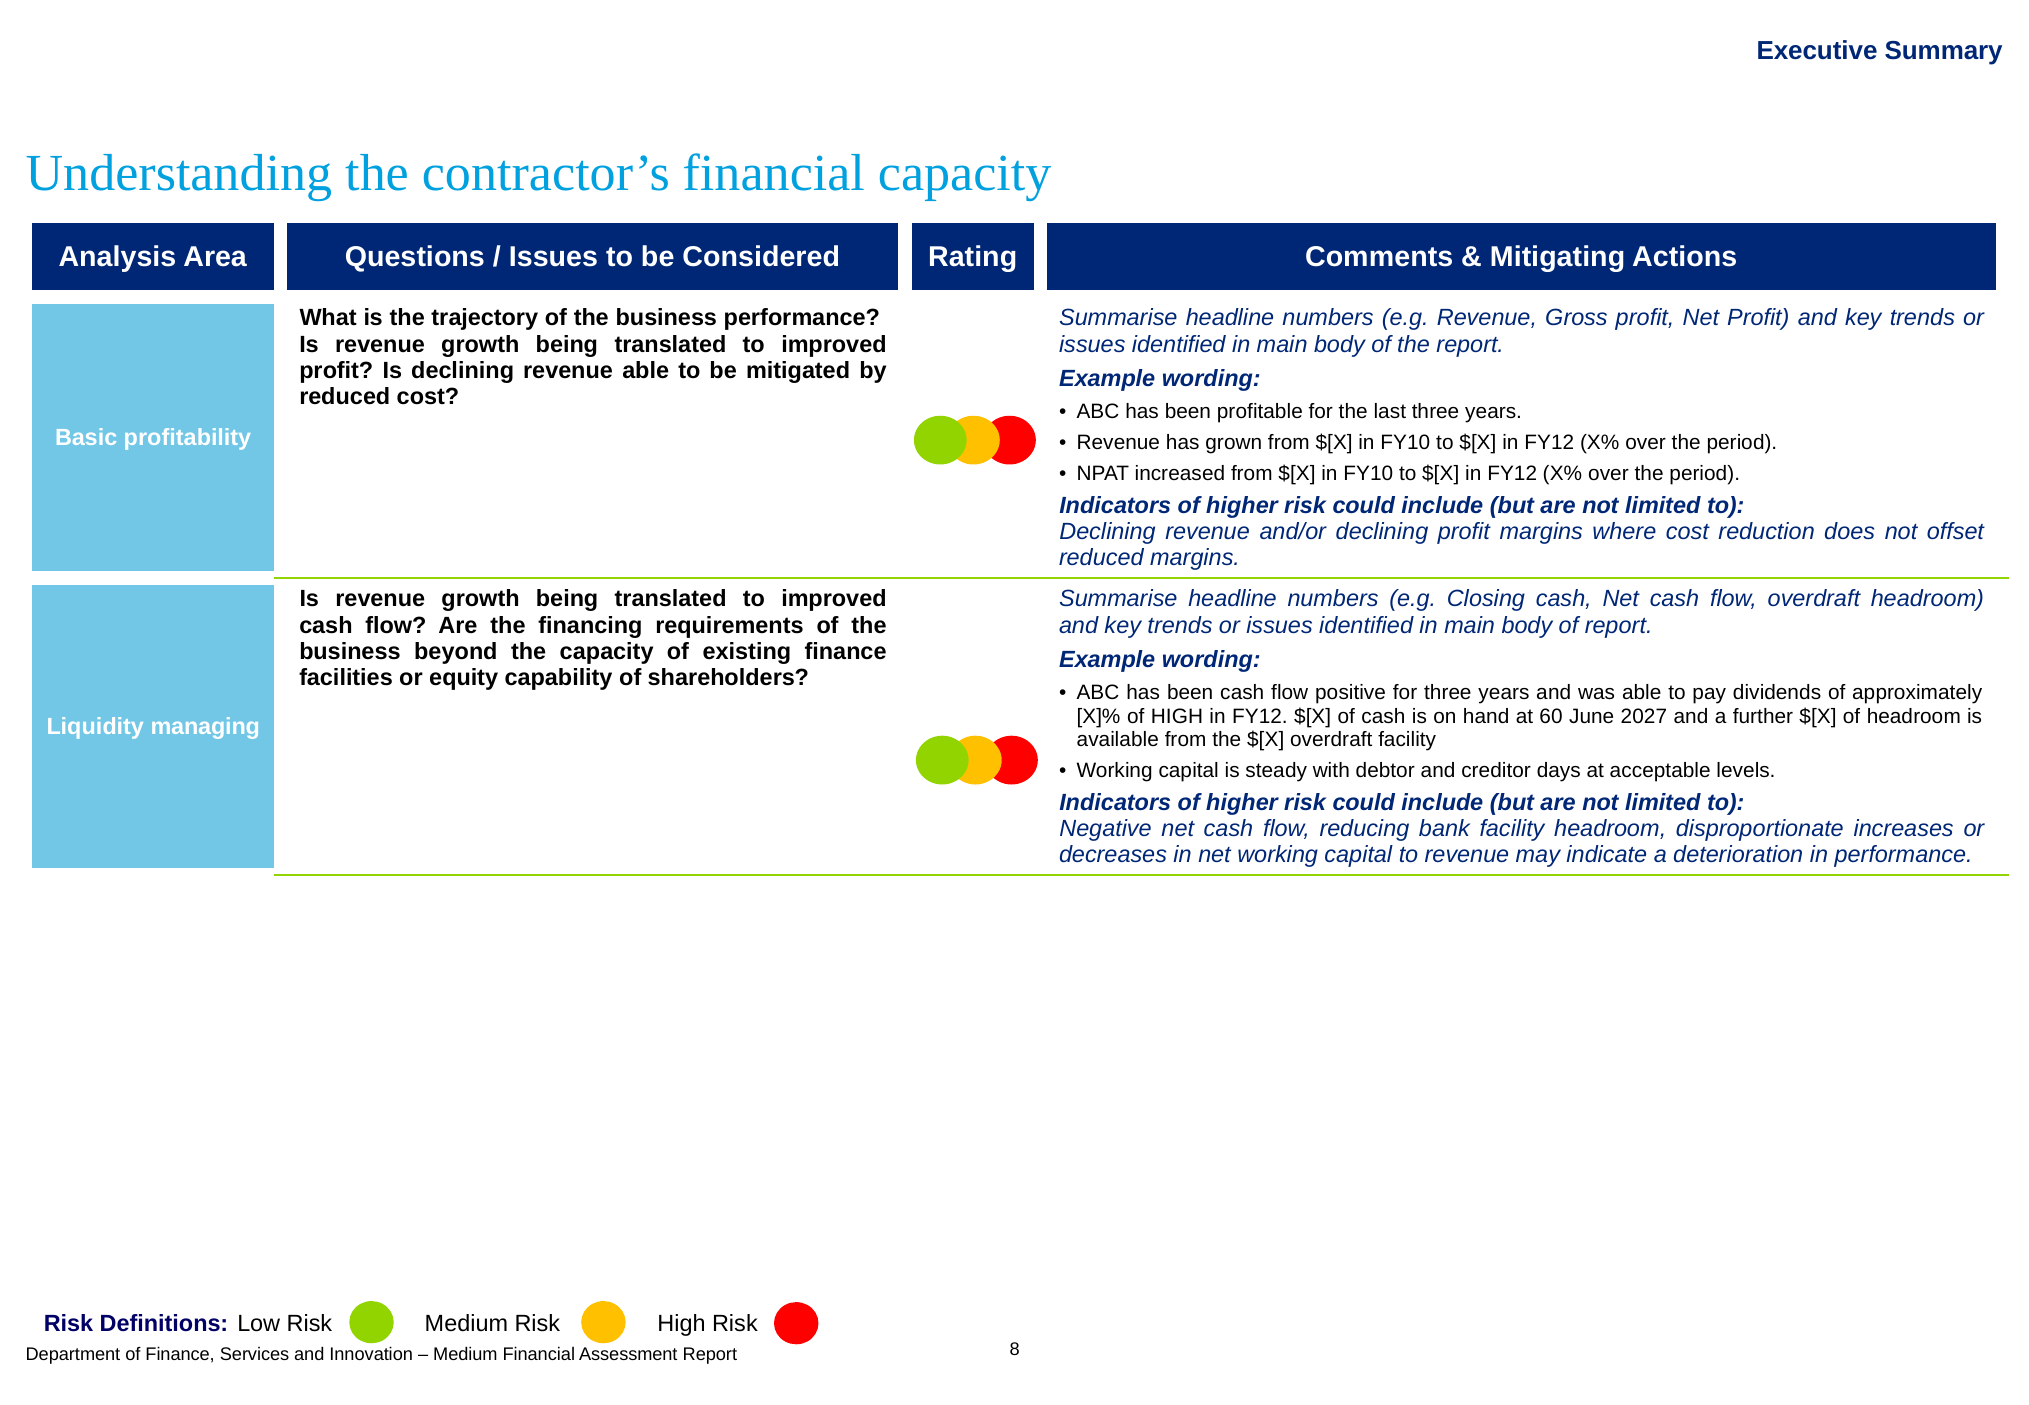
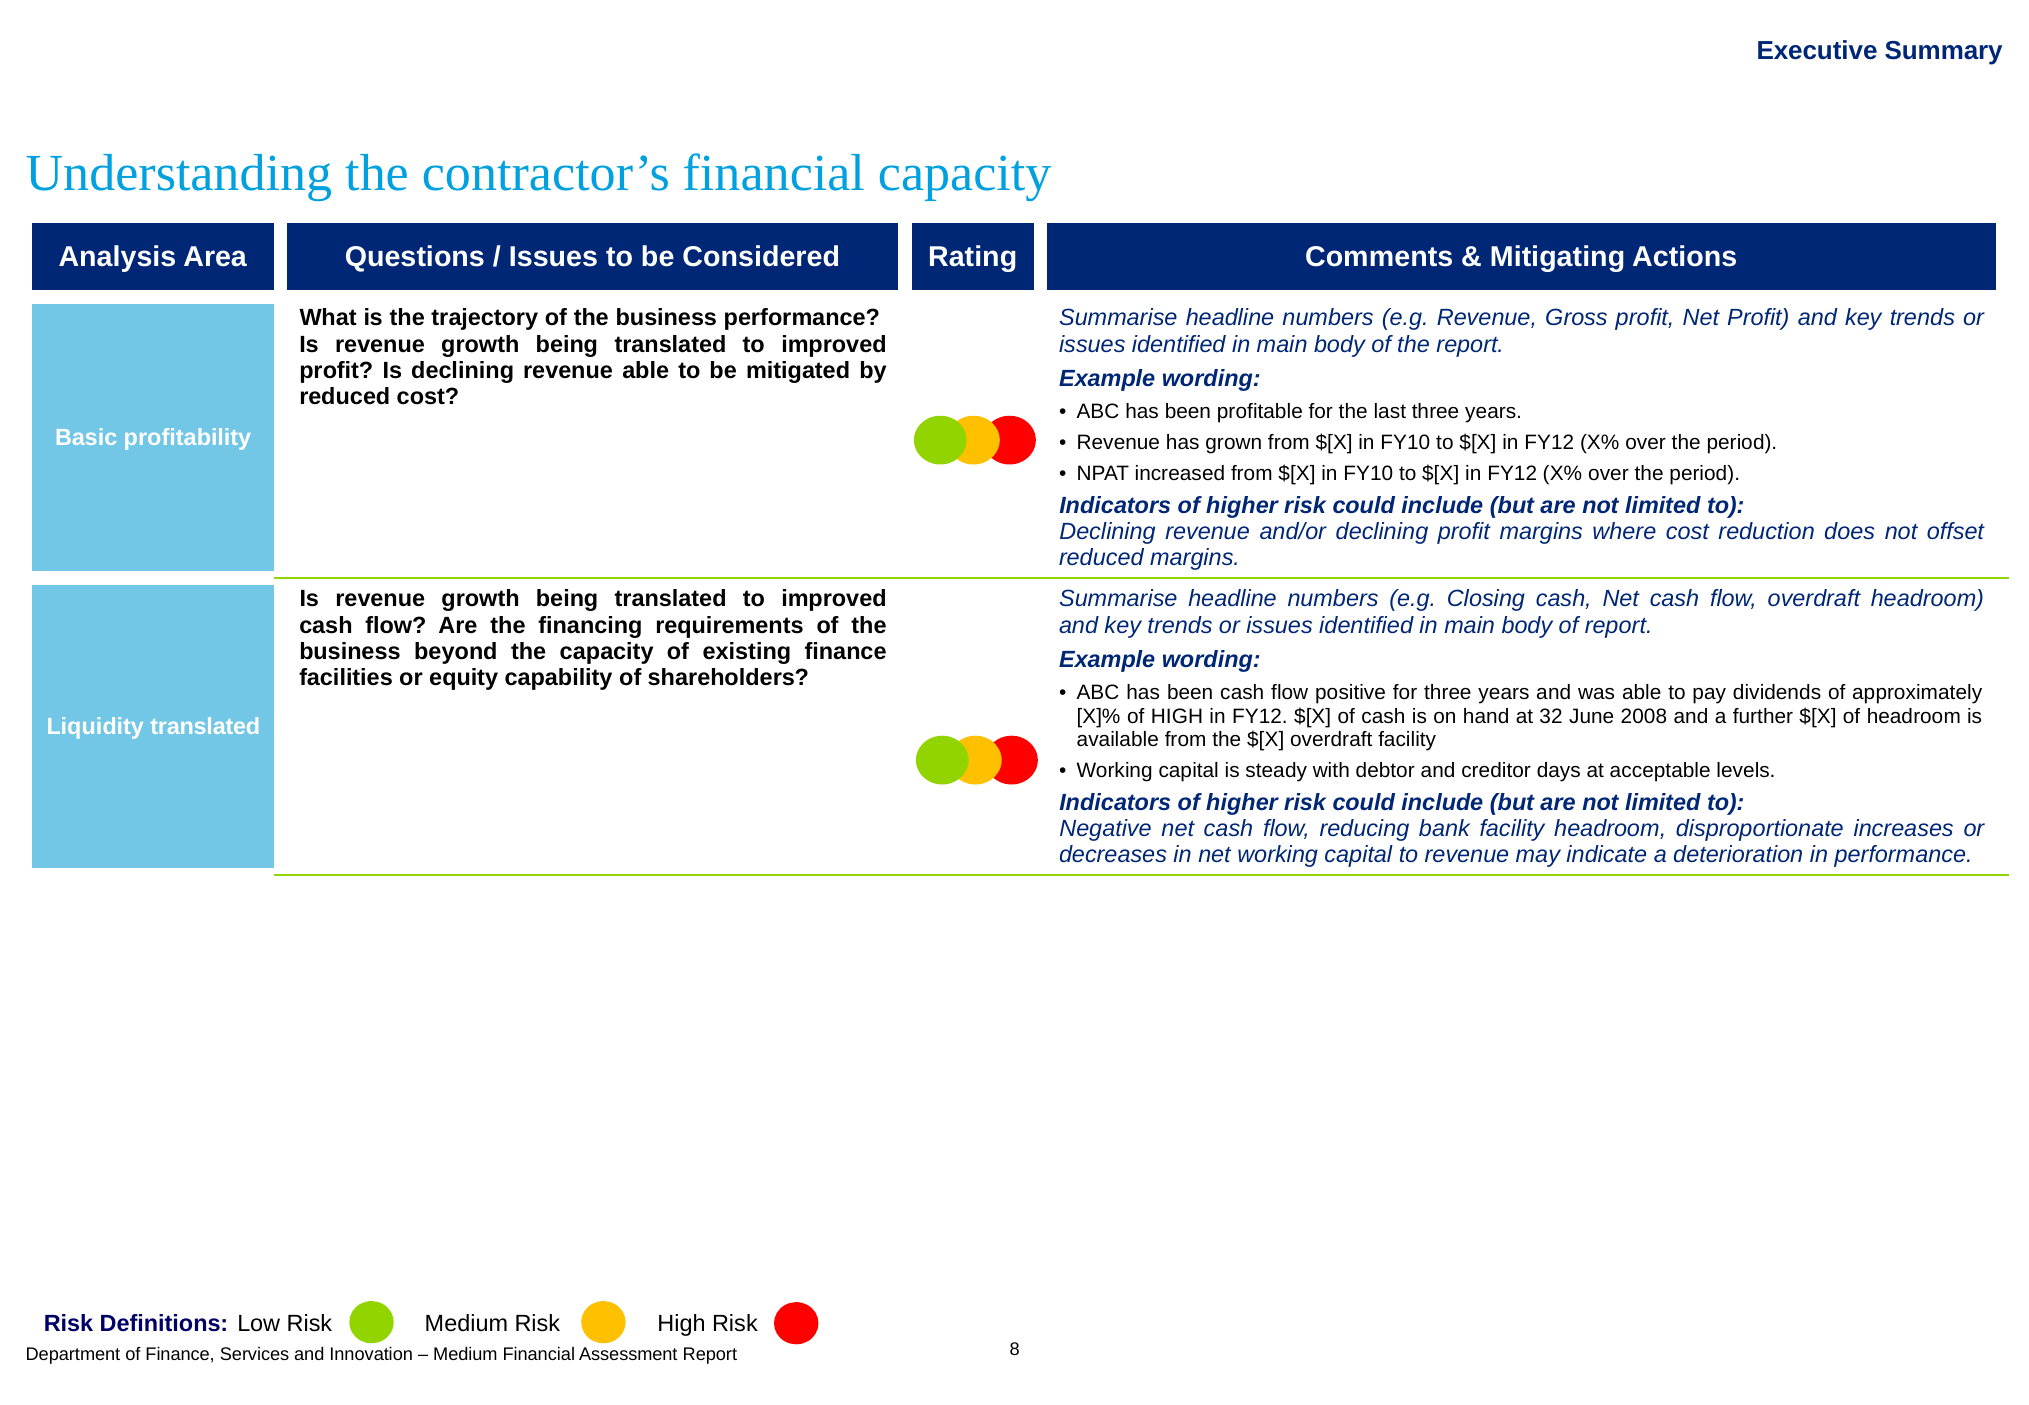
60: 60 -> 32
2027: 2027 -> 2008
Liquidity managing: managing -> translated
